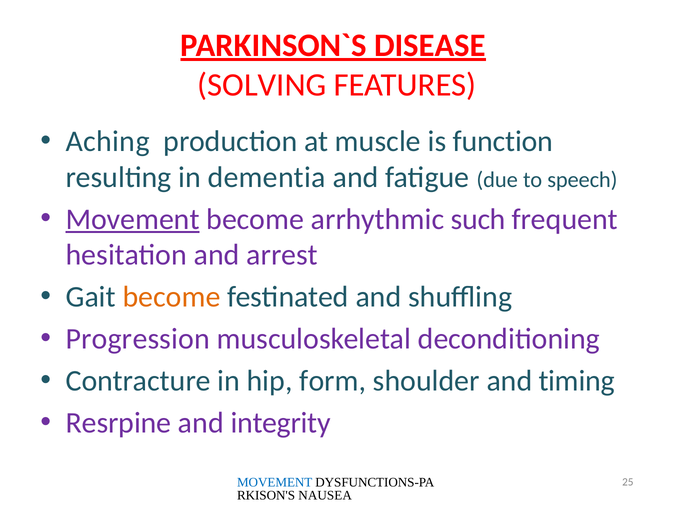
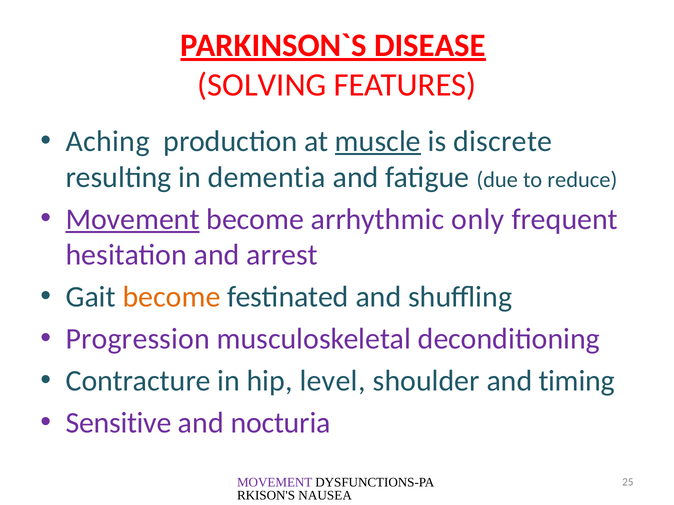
muscle underline: none -> present
function: function -> discrete
speech: speech -> reduce
such: such -> only
form: form -> level
Resrpine: Resrpine -> Sensitive
integrity: integrity -> nocturia
MOVEMENT at (275, 483) colour: blue -> purple
